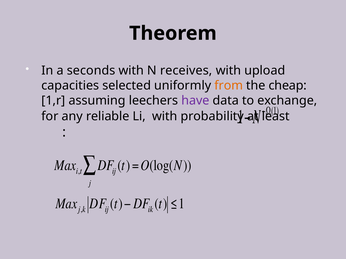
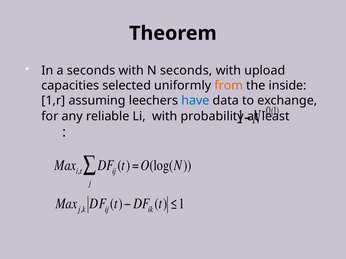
N receives: receives -> seconds
cheap: cheap -> inside
have colour: purple -> blue
